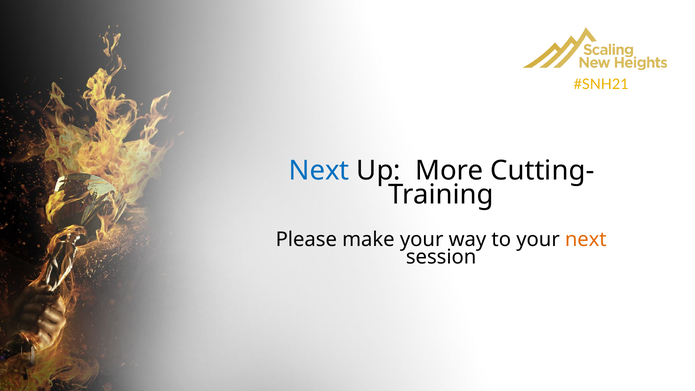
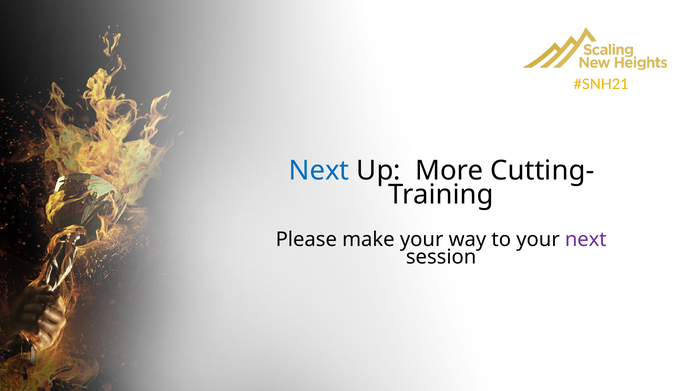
next at (586, 240) colour: orange -> purple
